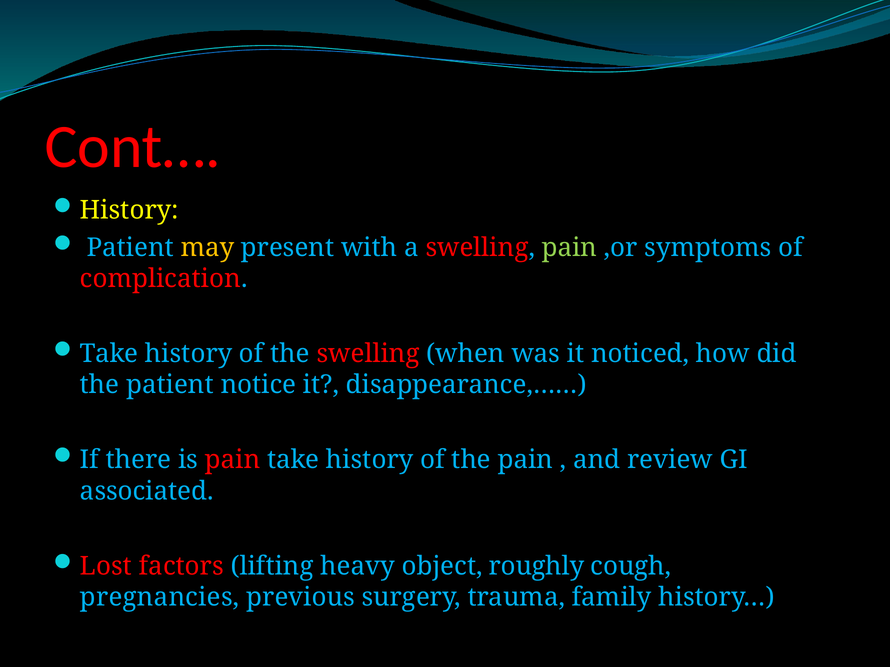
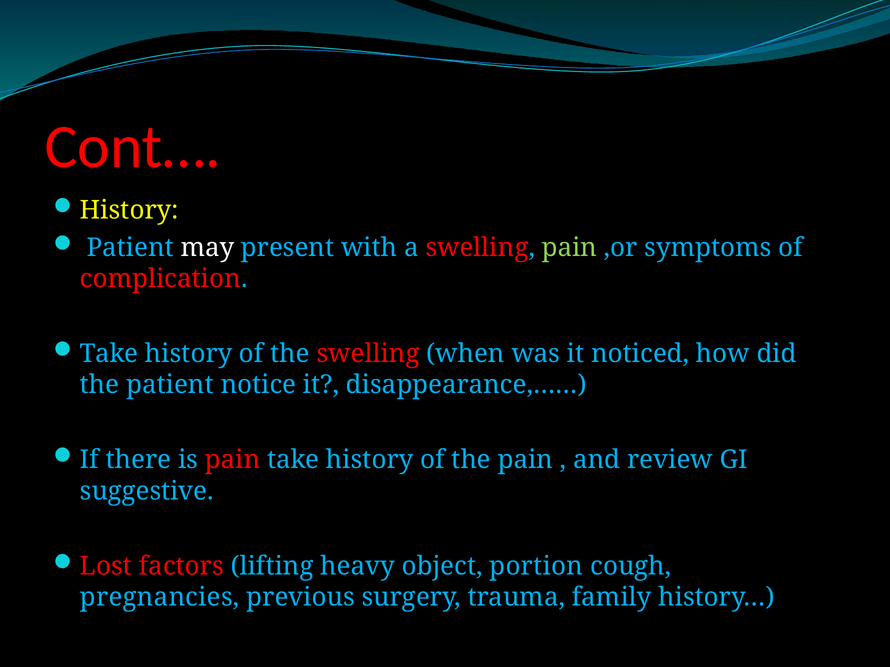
may colour: yellow -> white
associated: associated -> suggestive
roughly: roughly -> portion
